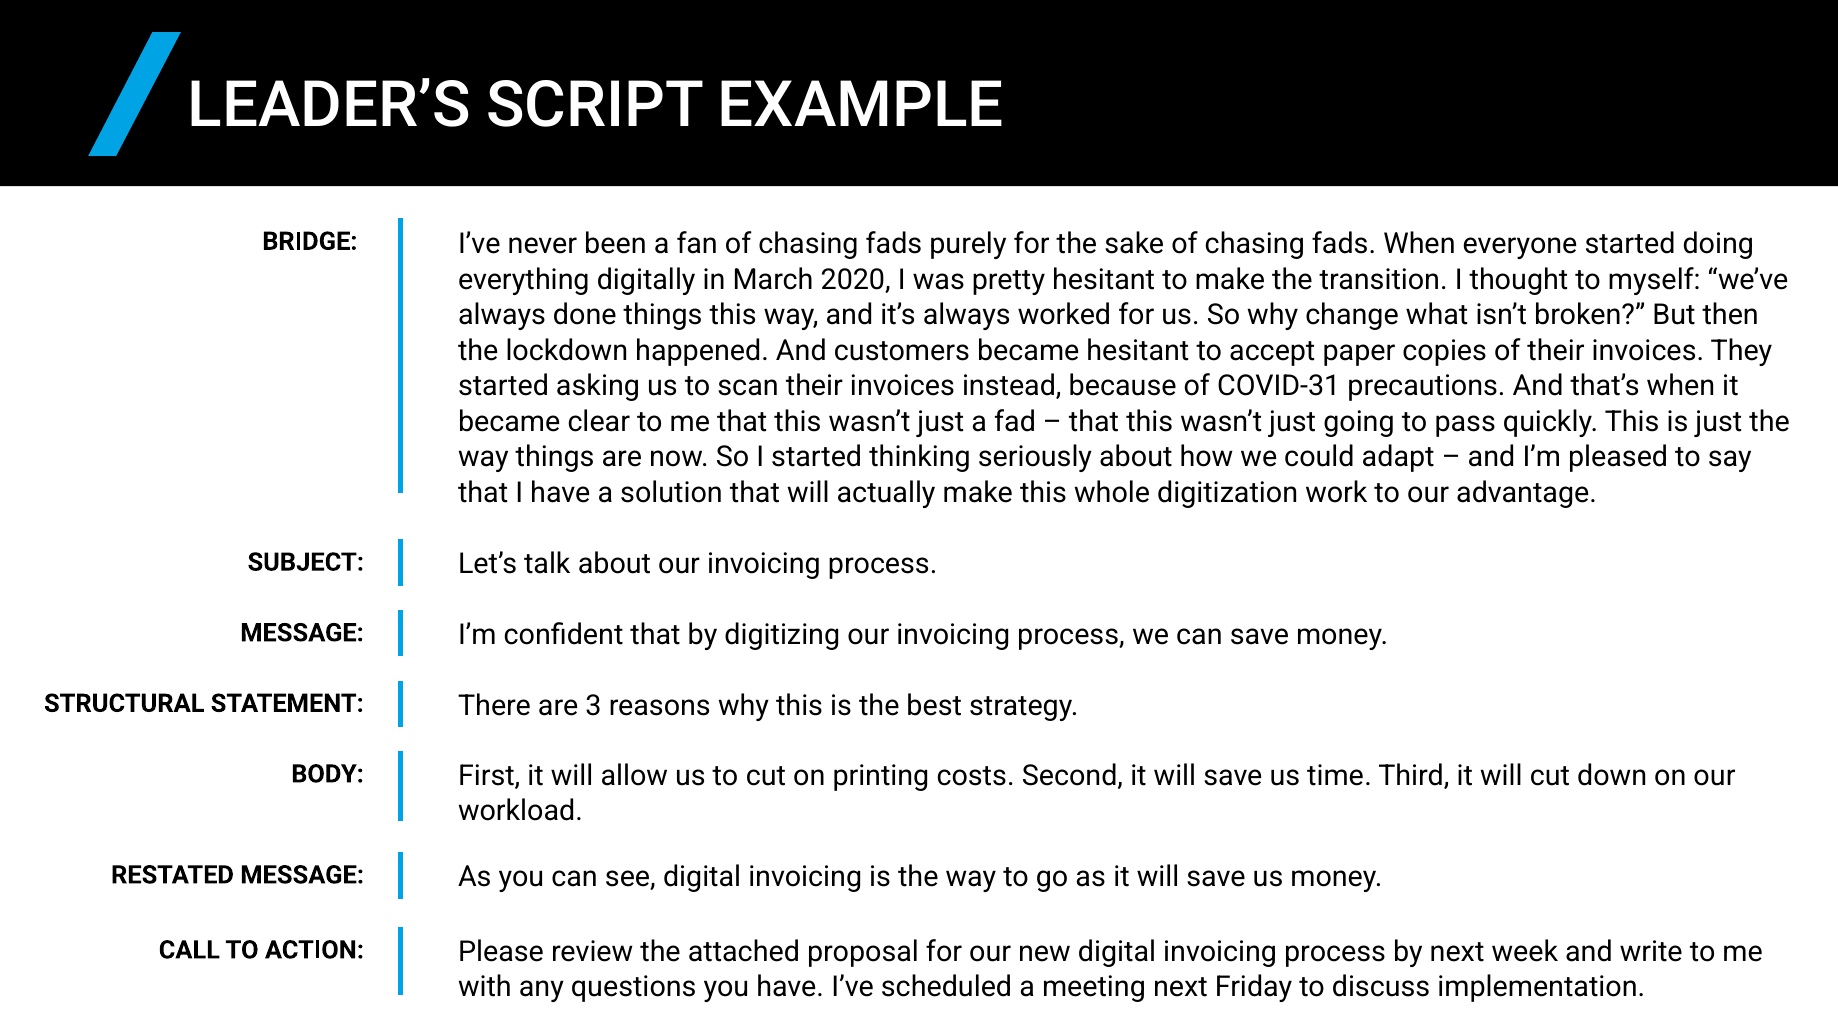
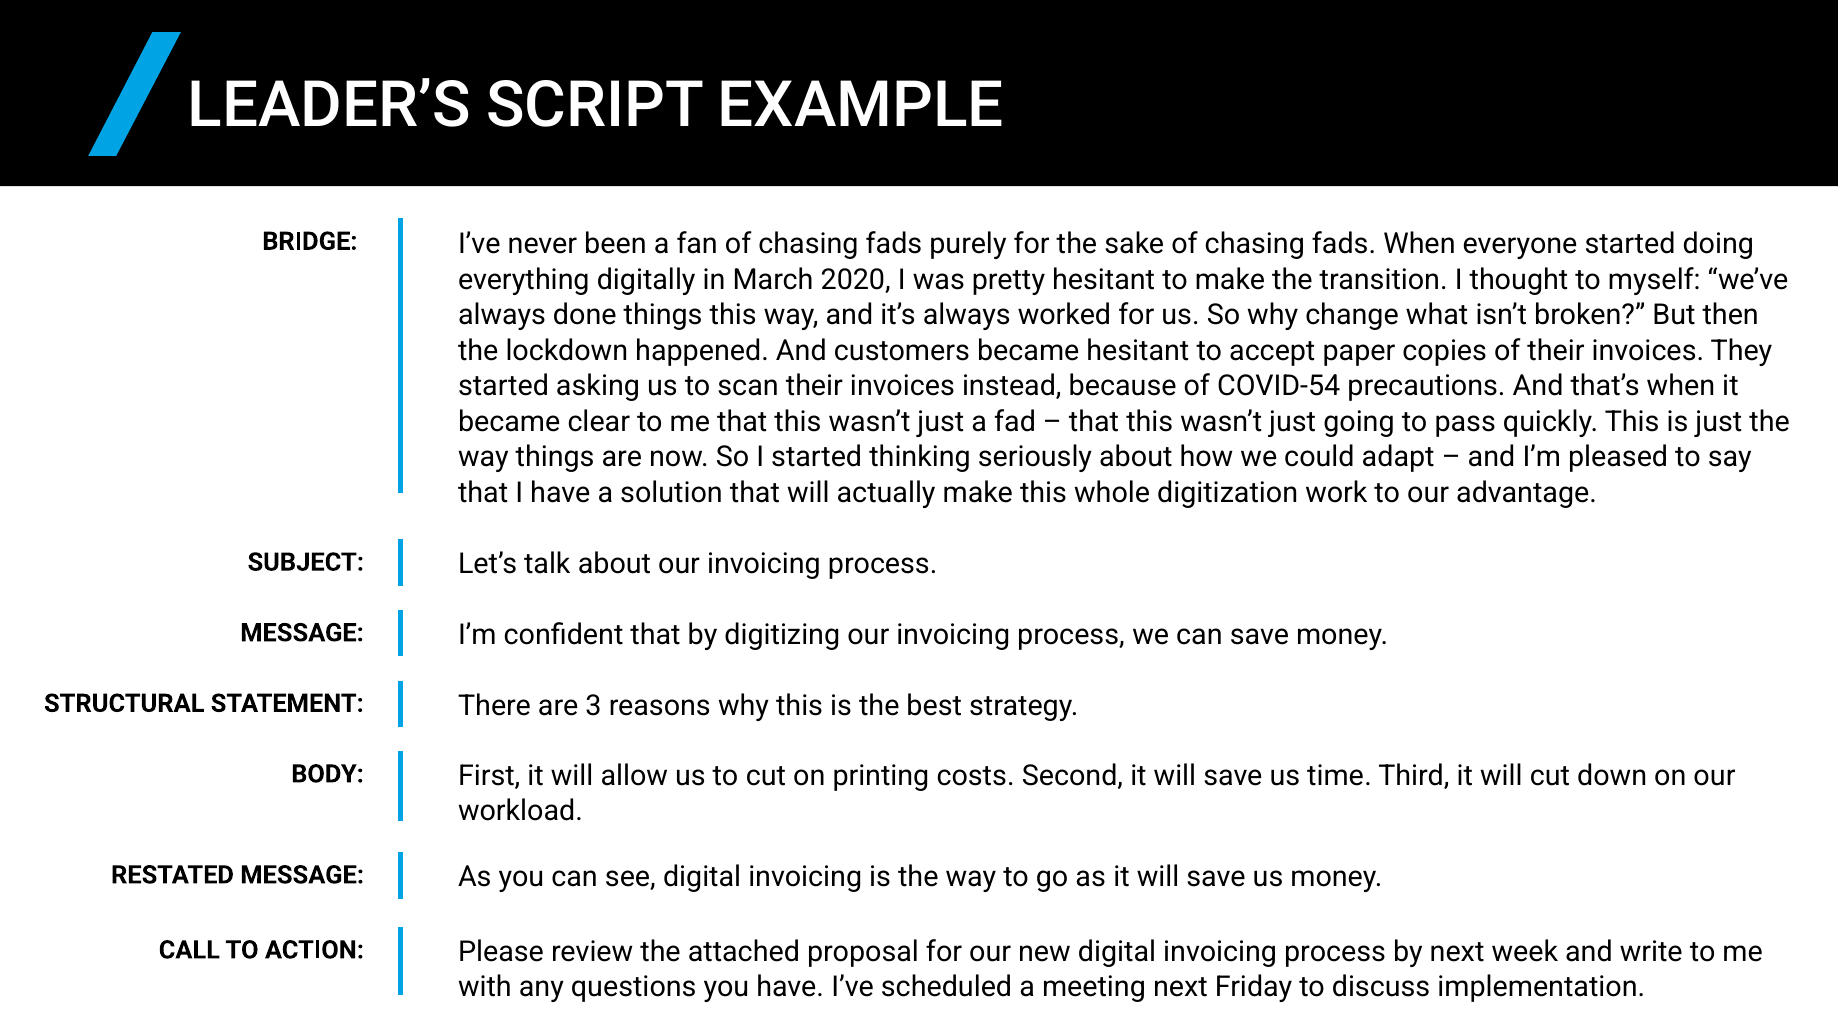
COVID-31: COVID-31 -> COVID-54
